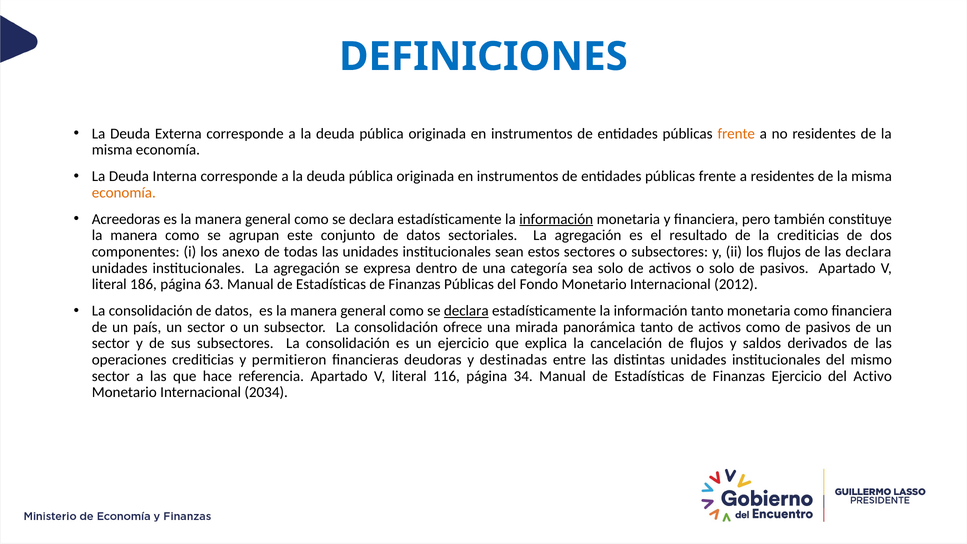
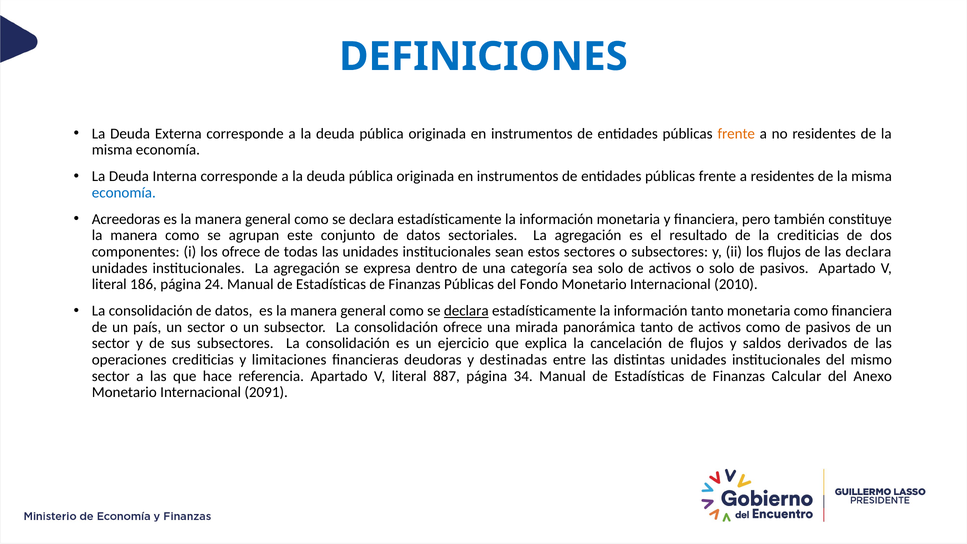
economía at (124, 193) colour: orange -> blue
información at (556, 219) underline: present -> none
los anexo: anexo -> ofrece
63: 63 -> 24
2012: 2012 -> 2010
permitieron: permitieron -> limitaciones
116: 116 -> 887
Finanzas Ejercicio: Ejercicio -> Calcular
Activo: Activo -> Anexo
2034: 2034 -> 2091
